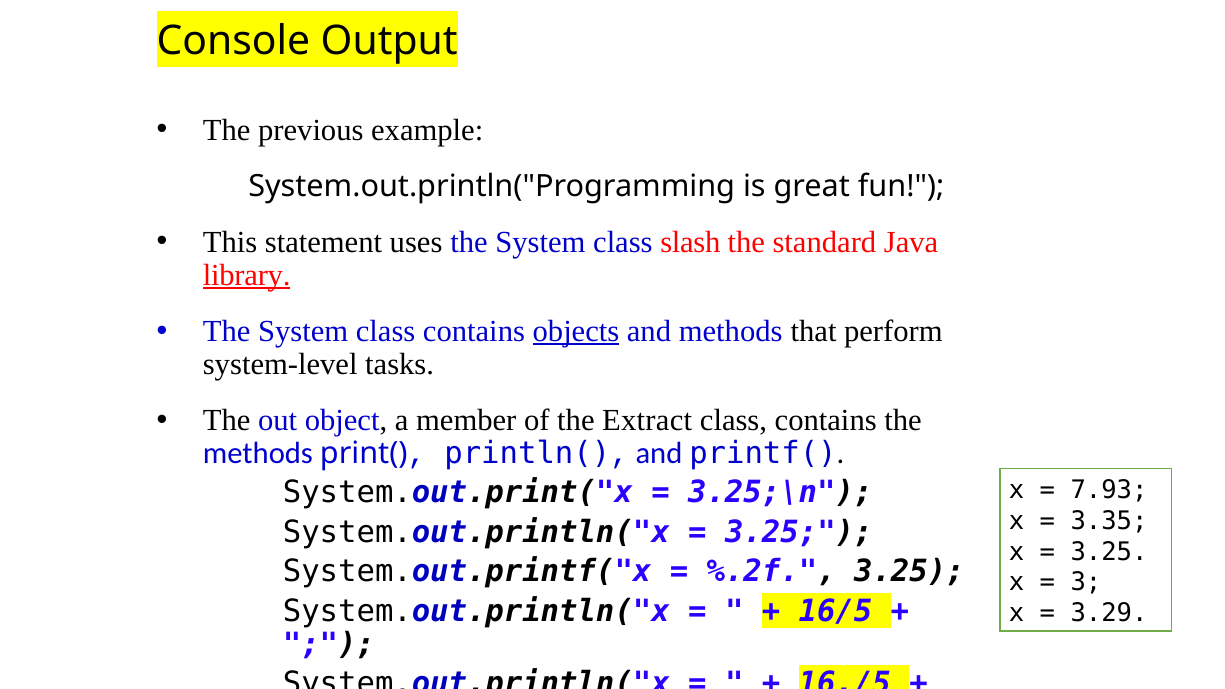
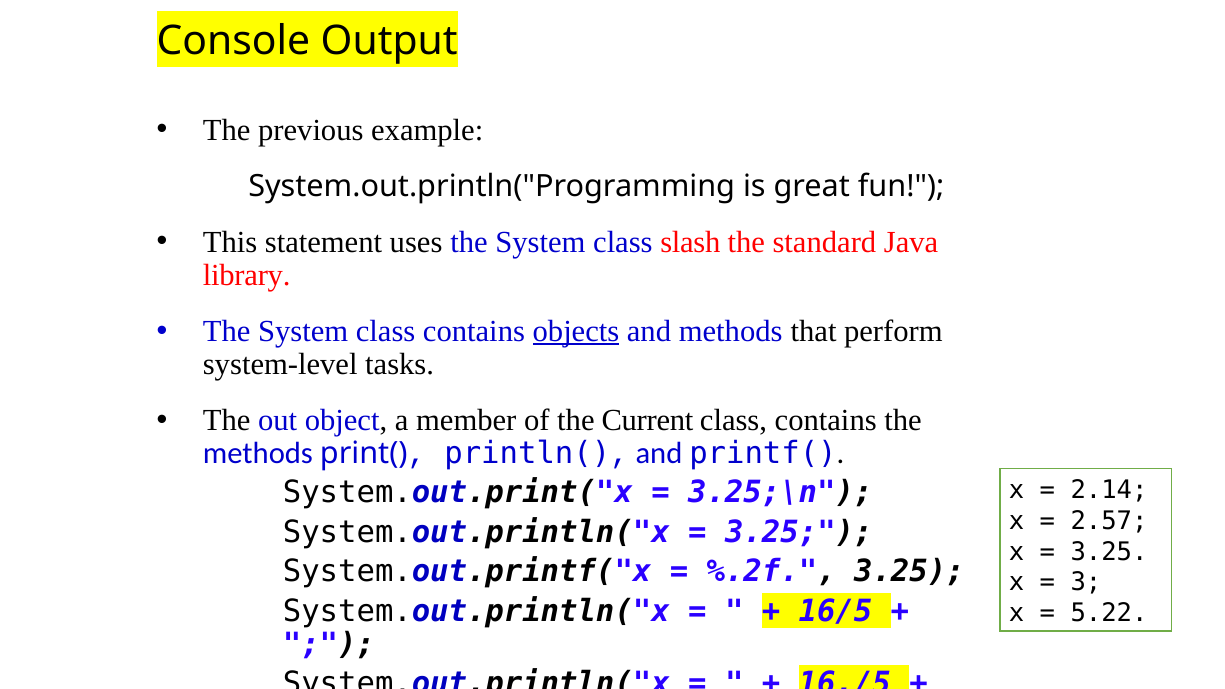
library underline: present -> none
Extract: Extract -> Current
7.93: 7.93 -> 2.14
3.35: 3.35 -> 2.57
3.29: 3.29 -> 5.22
